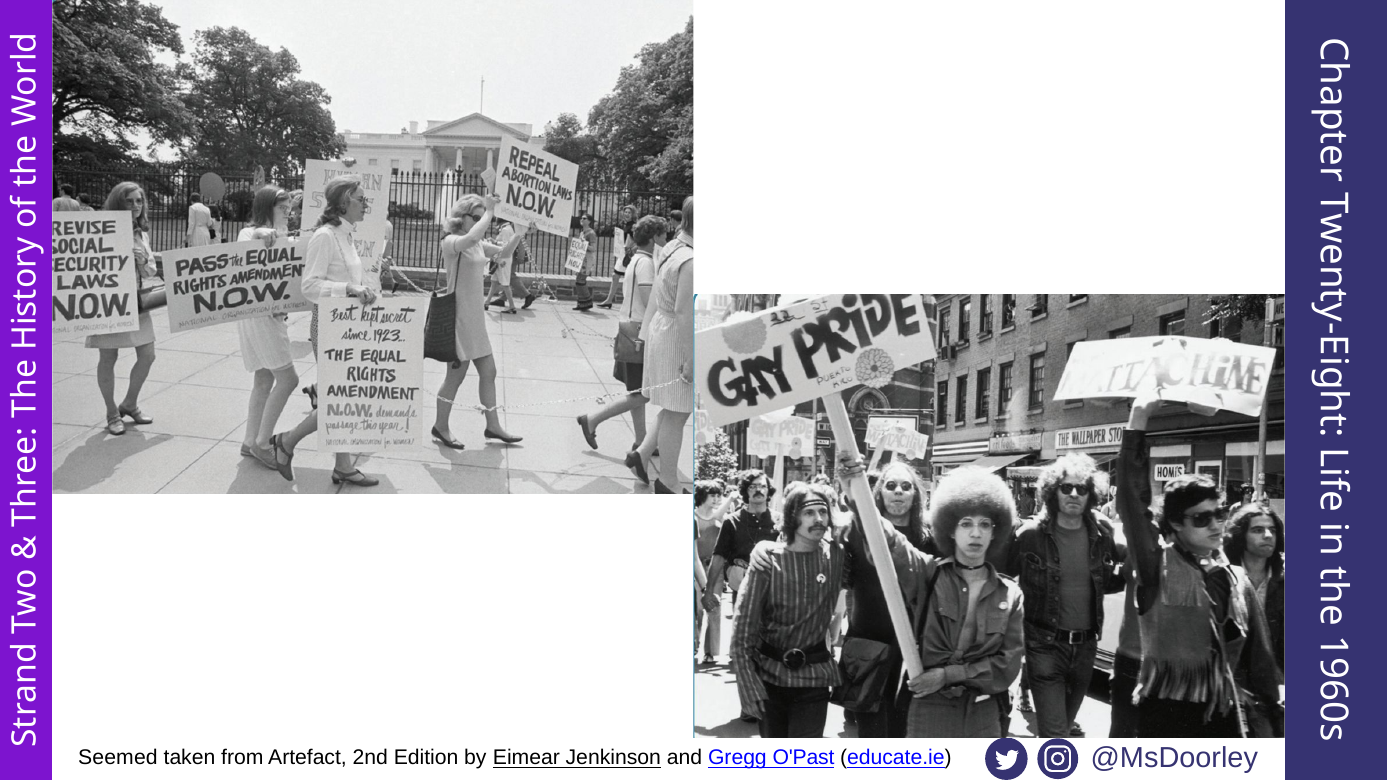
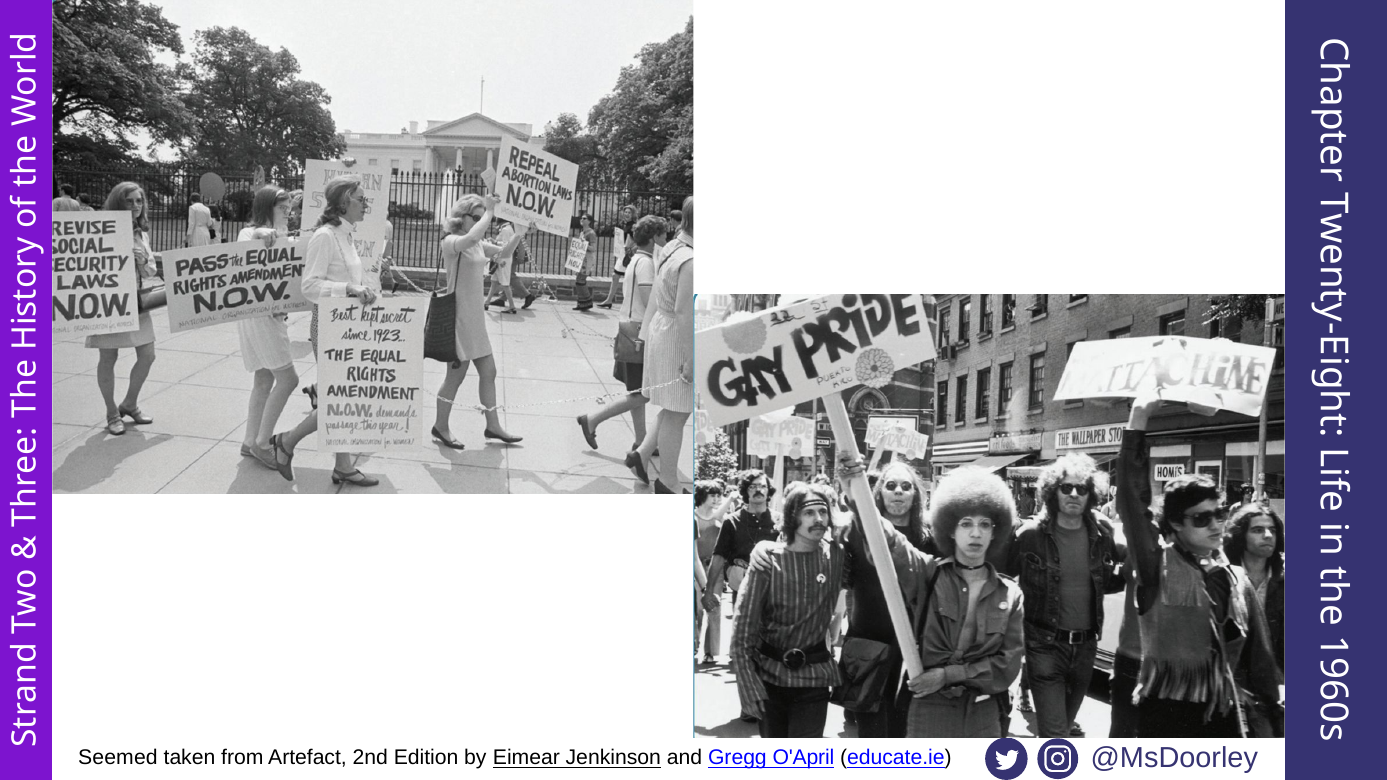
O'Past: O'Past -> O'April
